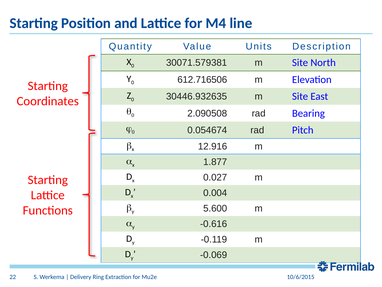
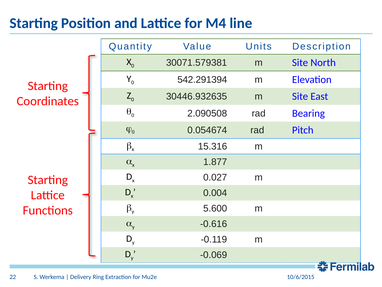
612.716506: 612.716506 -> 542.291394
12.916: 12.916 -> 15.316
